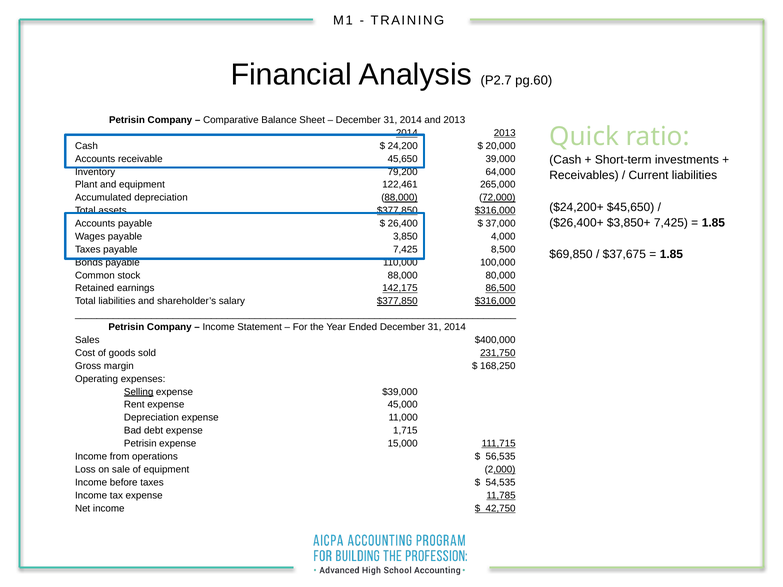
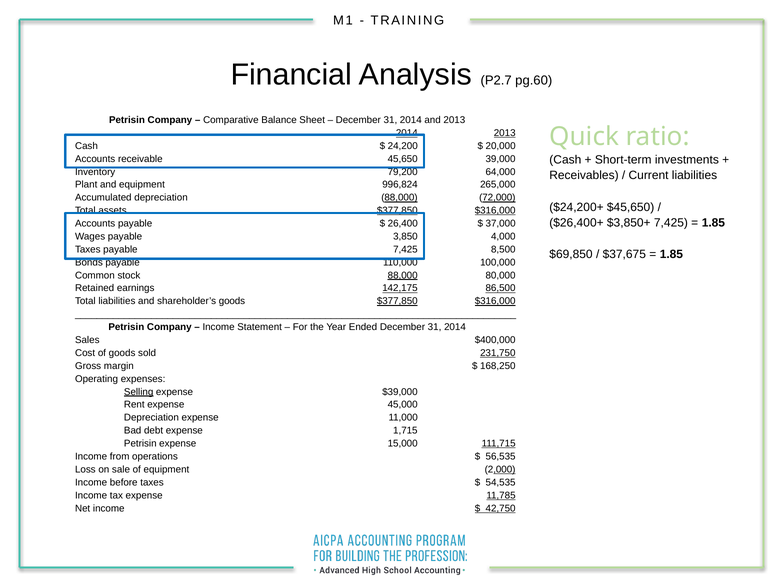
122,461: 122,461 -> 996,824
88,000 at (403, 275) underline: none -> present
shareholder’s salary: salary -> goods
